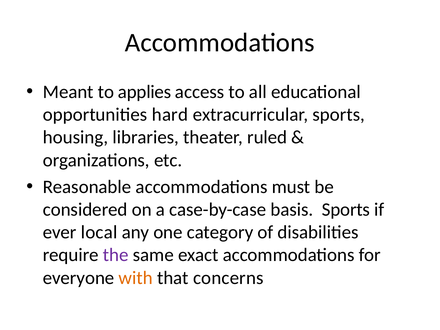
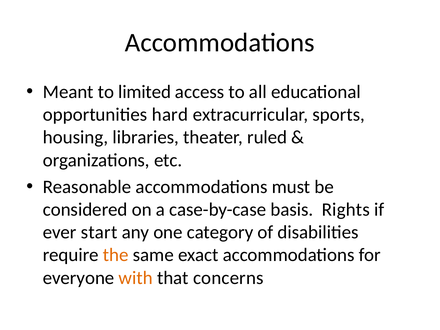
applies: applies -> limited
basis Sports: Sports -> Rights
local: local -> start
the colour: purple -> orange
